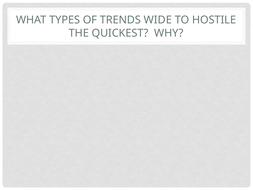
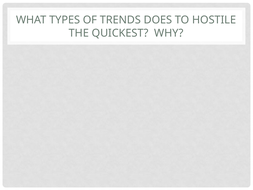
WIDE: WIDE -> DOES
